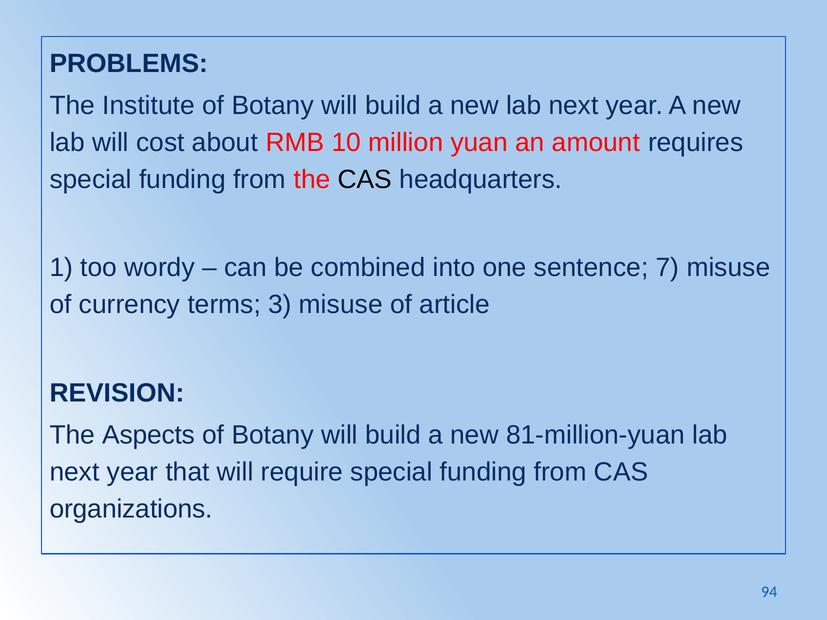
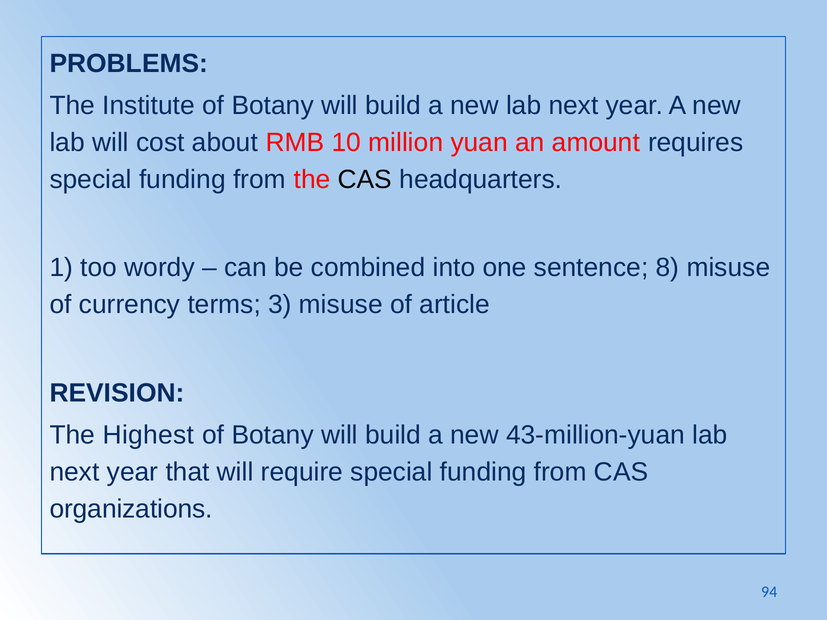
7: 7 -> 8
Aspects: Aspects -> Highest
81-million-yuan: 81-million-yuan -> 43-million-yuan
